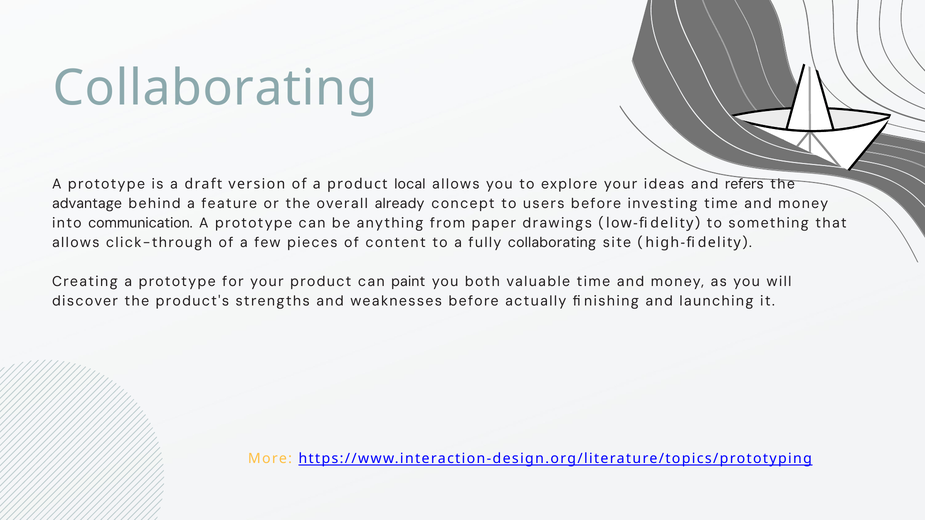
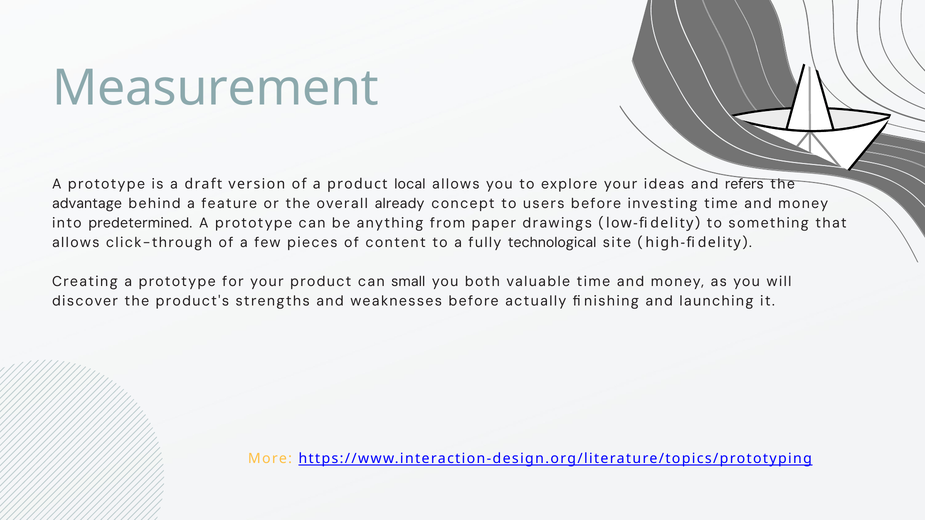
Collaborating at (215, 88): Collaborating -> Measurement
communication: communication -> predetermined
fully collaborating: collaborating -> technological
paint: paint -> small
